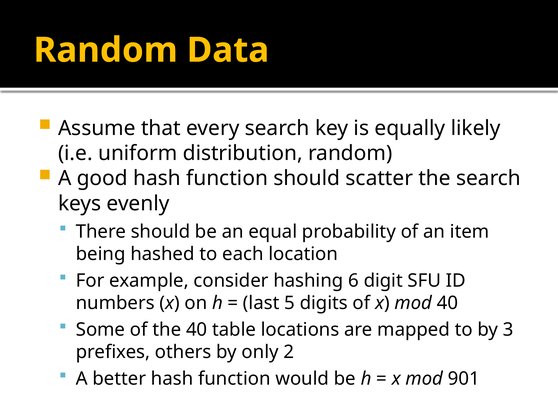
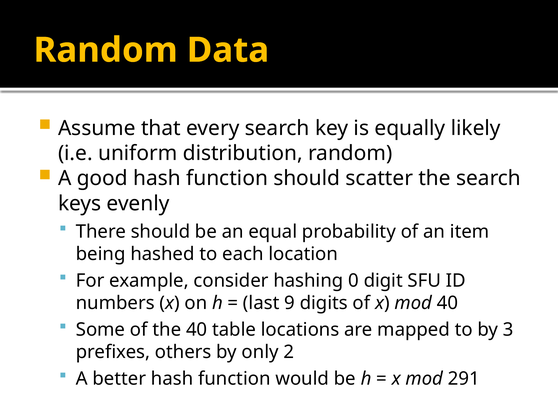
6: 6 -> 0
5: 5 -> 9
901: 901 -> 291
